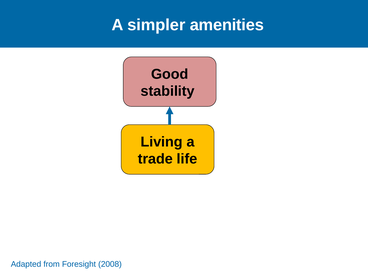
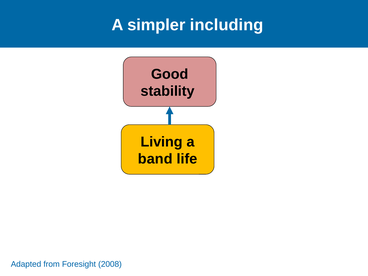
amenities: amenities -> including
trade: trade -> band
